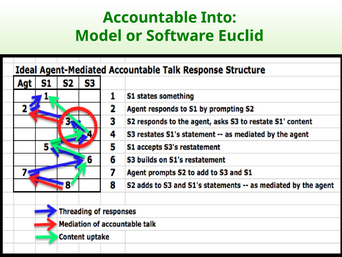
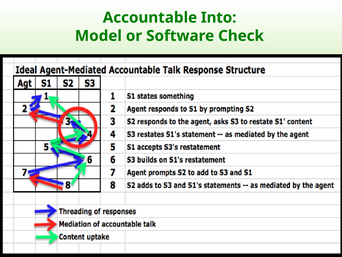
Euclid: Euclid -> Check
